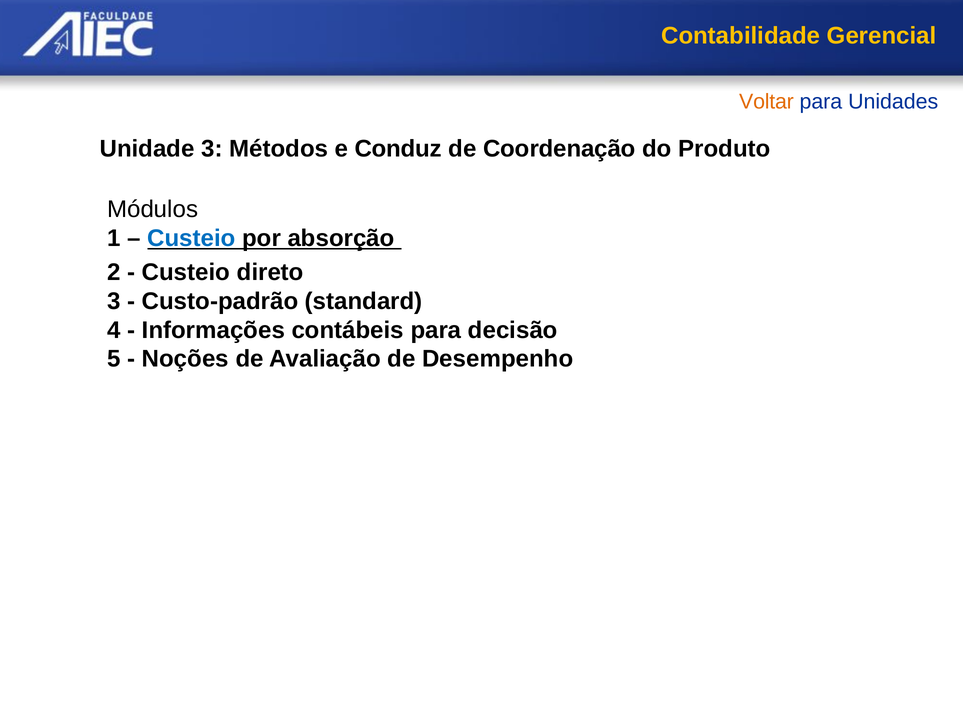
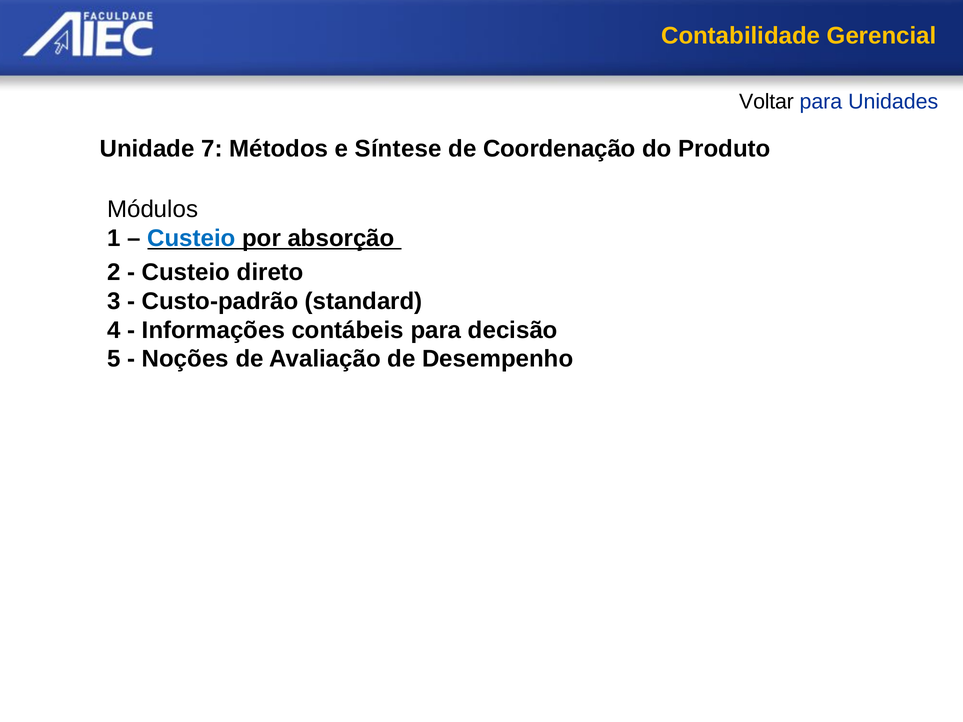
Voltar colour: orange -> black
Unidade 3: 3 -> 7
Conduz: Conduz -> Síntese
